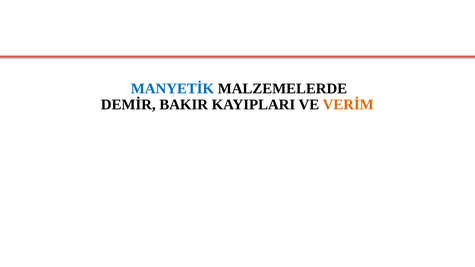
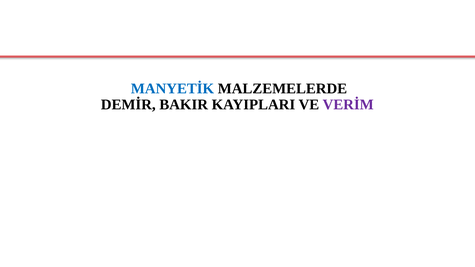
VERİM colour: orange -> purple
